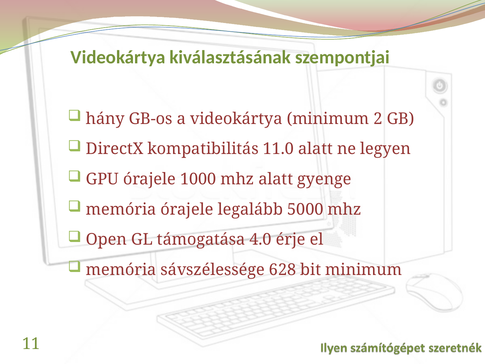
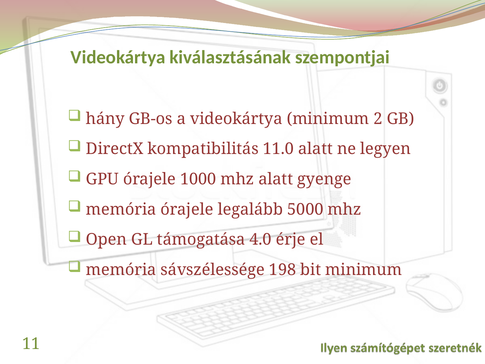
628: 628 -> 198
